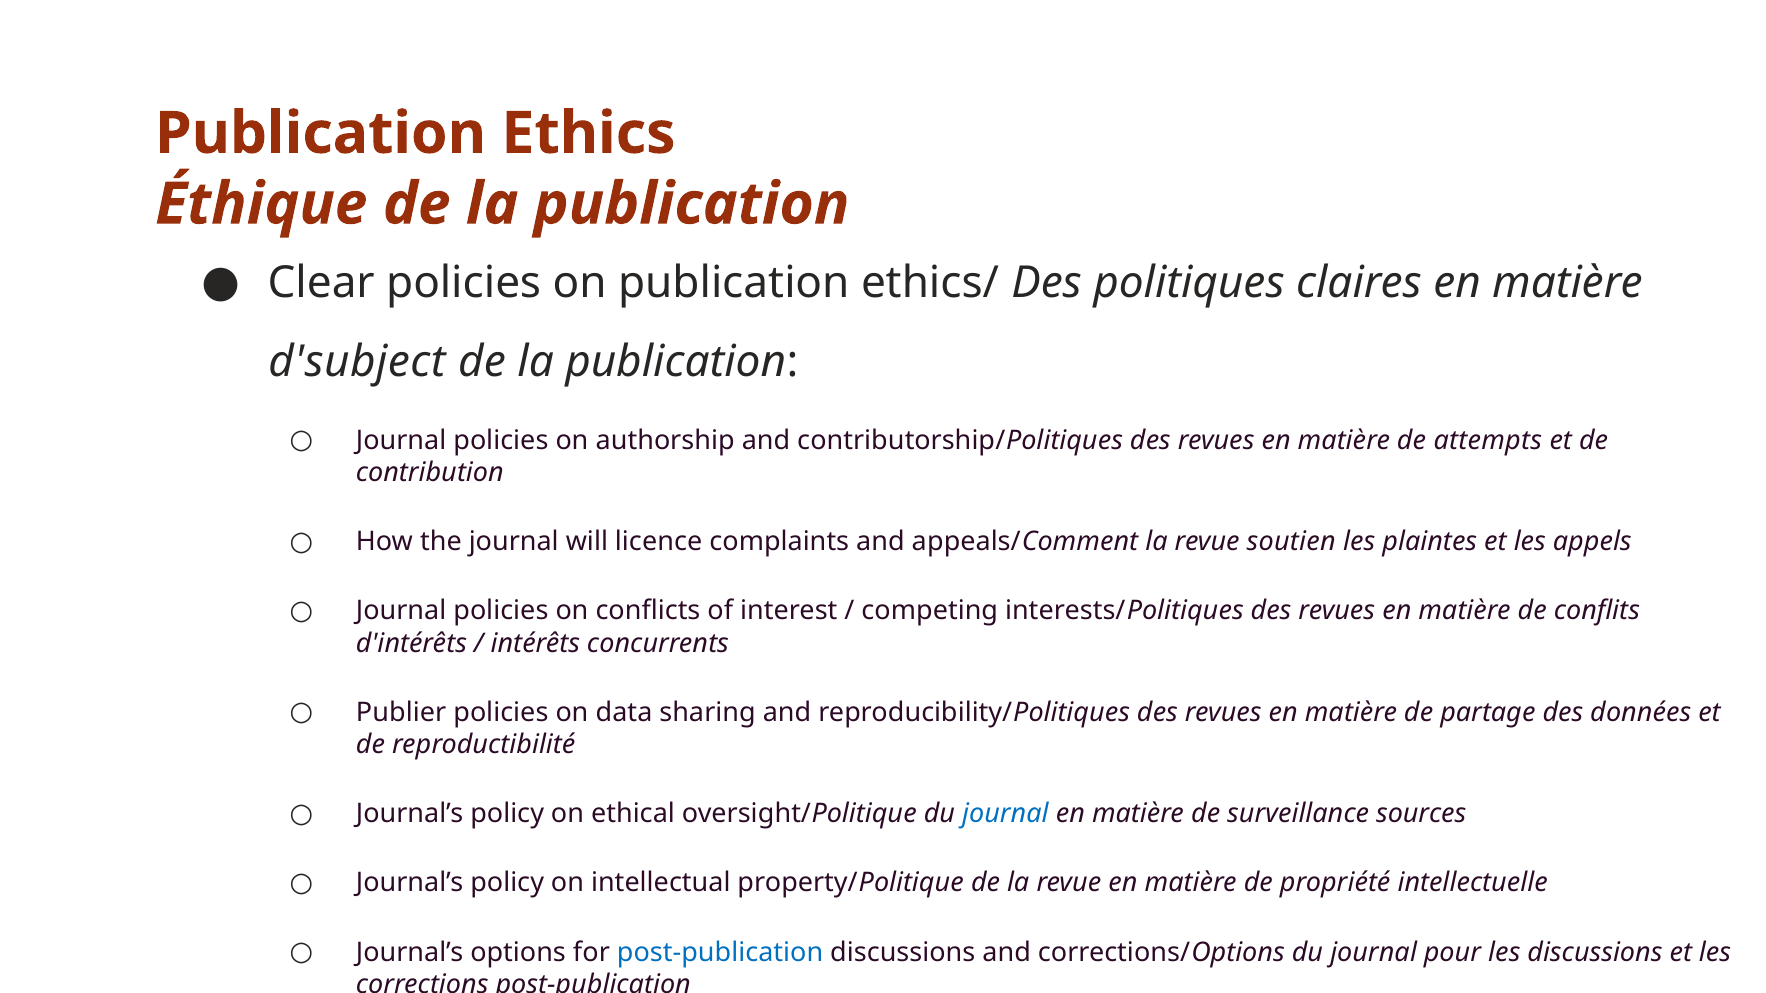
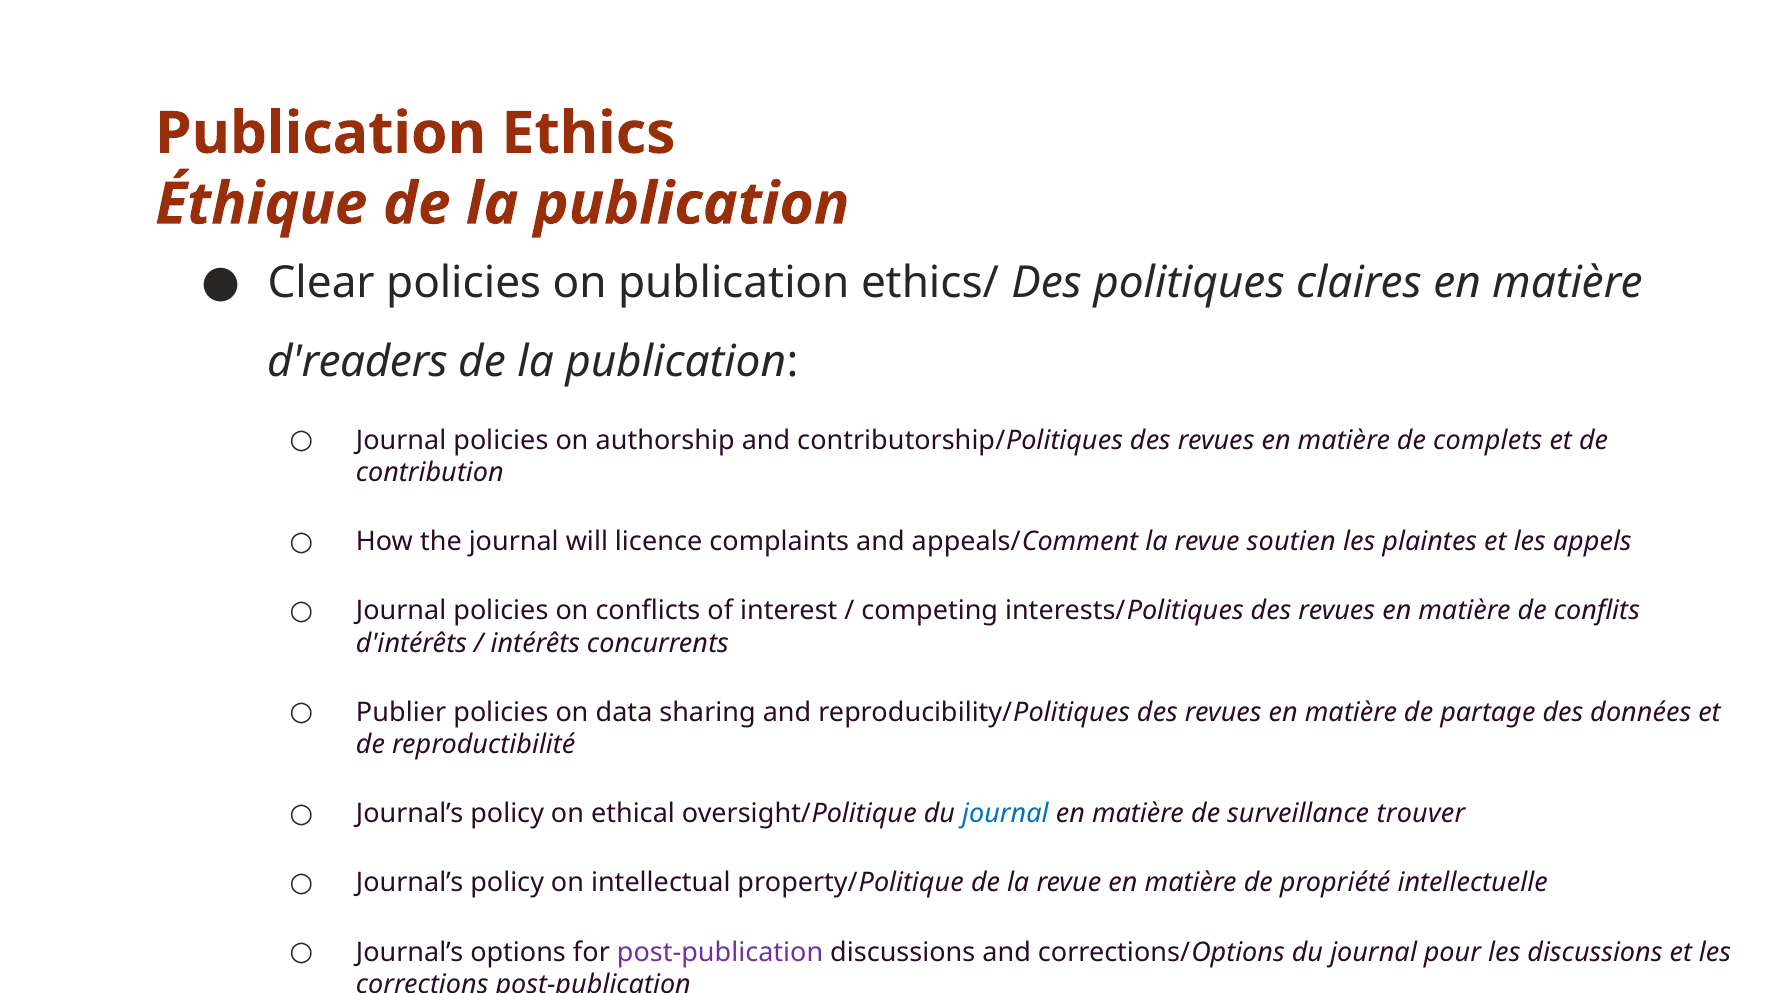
d'subject: d'subject -> d'readers
attempts: attempts -> complets
sources: sources -> trouver
post-publication at (720, 953) colour: blue -> purple
